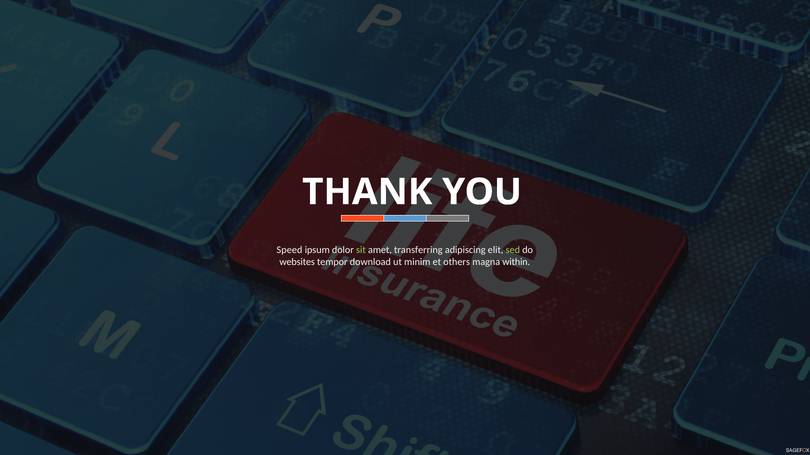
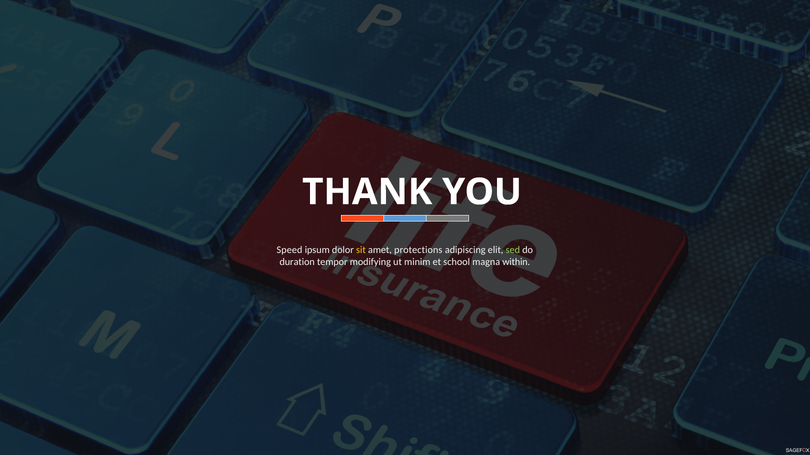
sit colour: light green -> yellow
transferring: transferring -> protections
websites: websites -> duration
download: download -> modifying
others: others -> school
